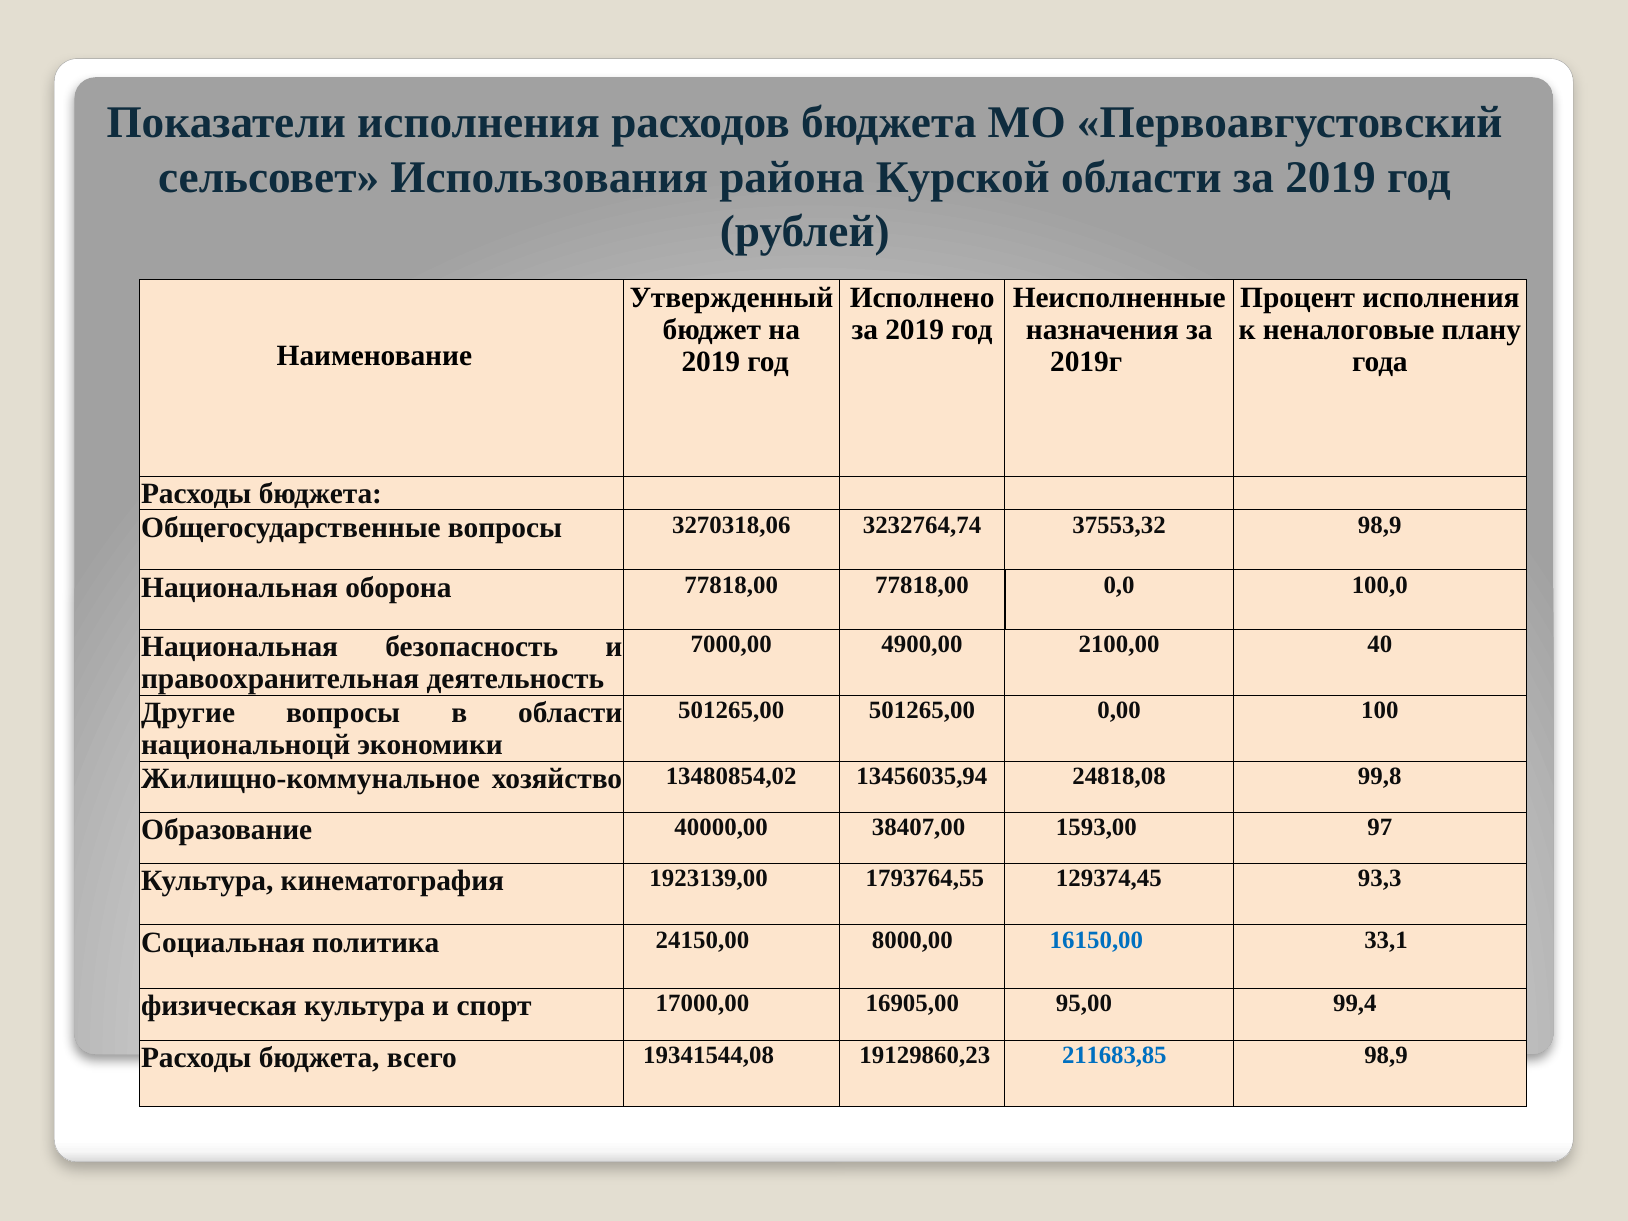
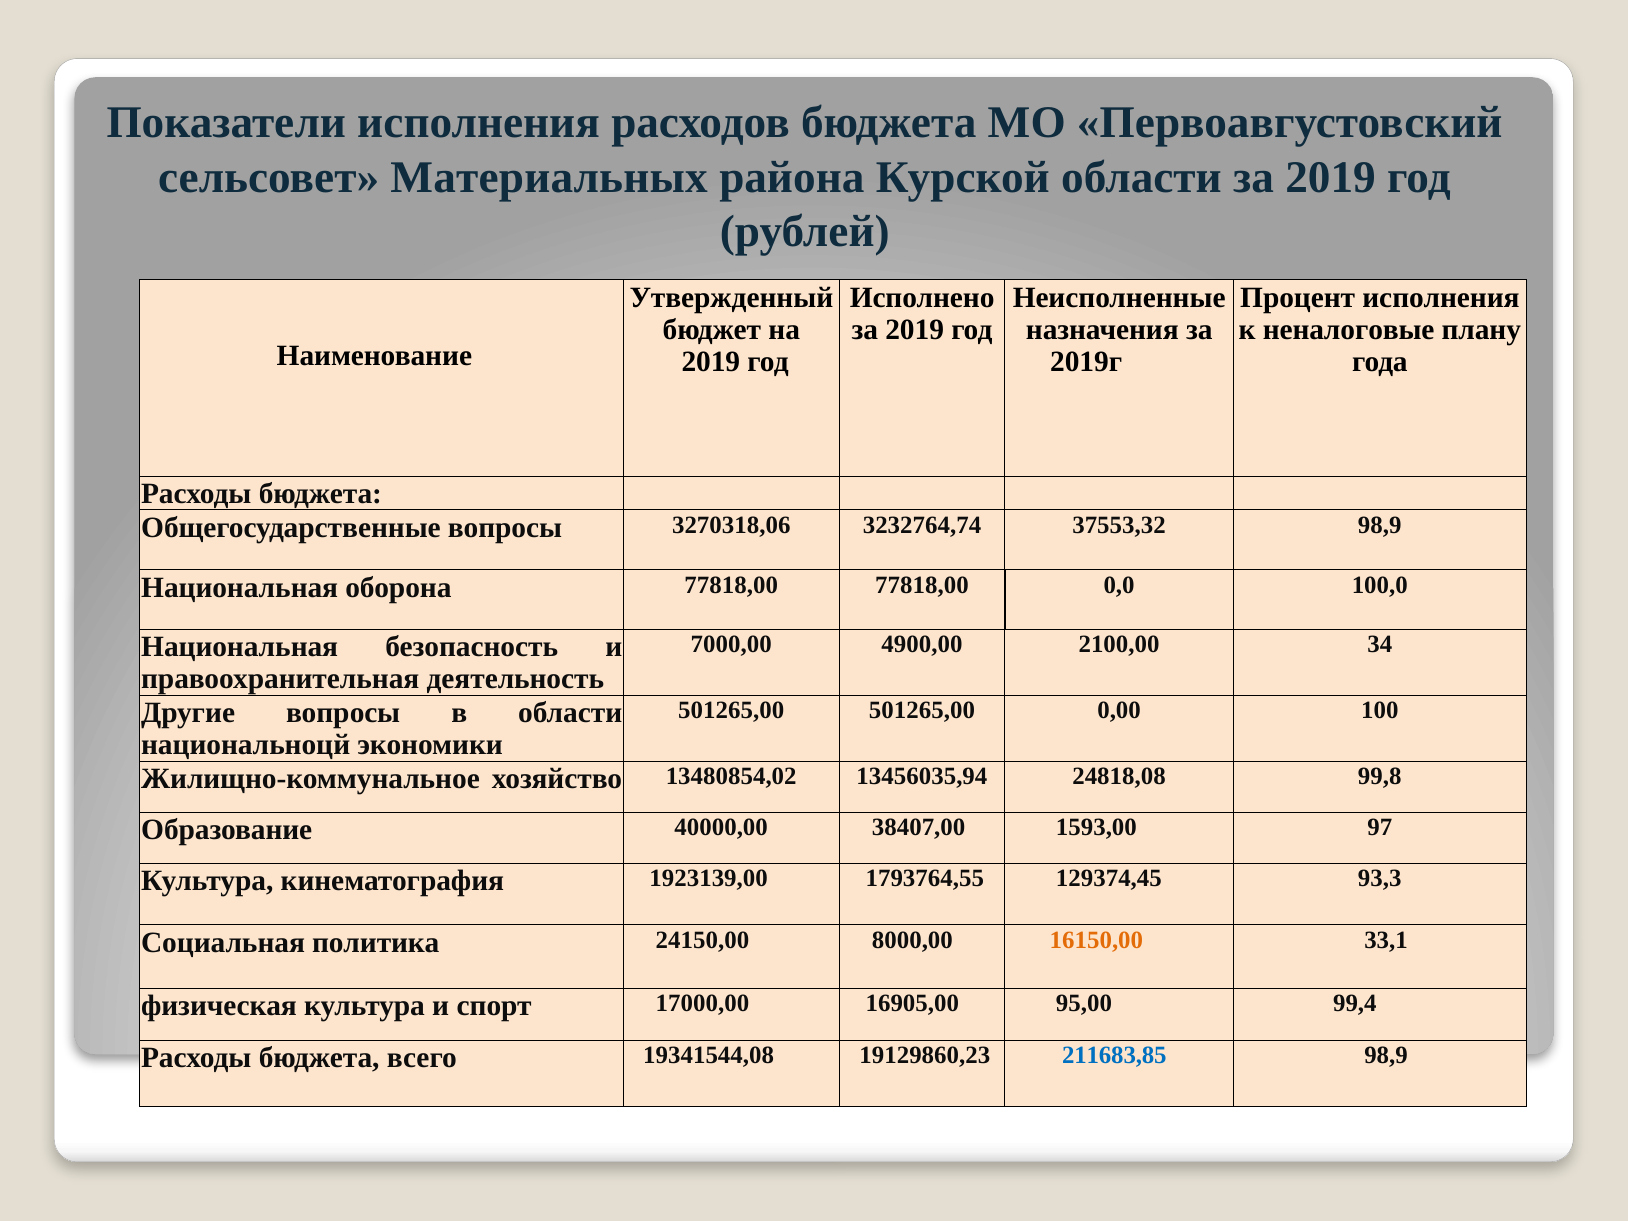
Использования: Использования -> Материальных
40: 40 -> 34
16150,00 colour: blue -> orange
